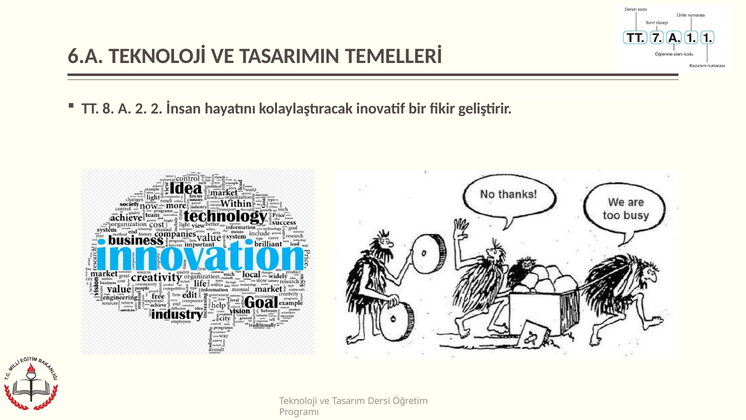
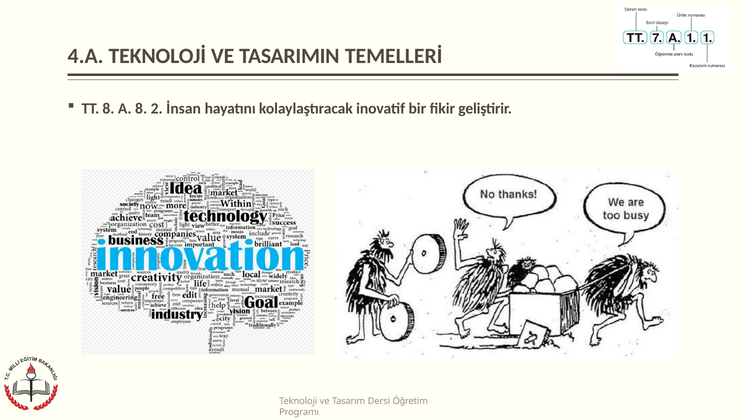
6.A: 6.A -> 4.A
A 2: 2 -> 8
